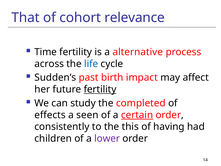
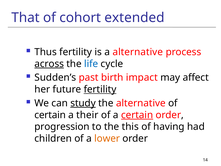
relevance: relevance -> extended
Time: Time -> Thus
across underline: none -> present
study underline: none -> present
the completed: completed -> alternative
effects at (50, 115): effects -> certain
seen: seen -> their
consistently: consistently -> progression
lower colour: purple -> orange
